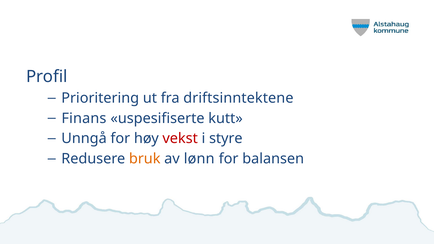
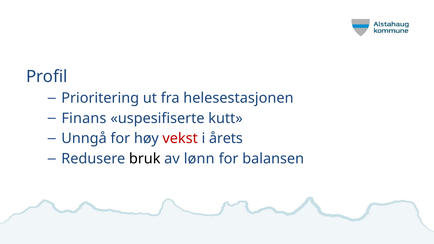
driftsinntektene: driftsinntektene -> helesestasjonen
styre: styre -> årets
bruk colour: orange -> black
